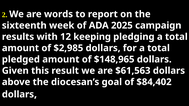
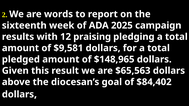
keeping: keeping -> praising
$2,985: $2,985 -> $9,581
$61,563: $61,563 -> $65,563
